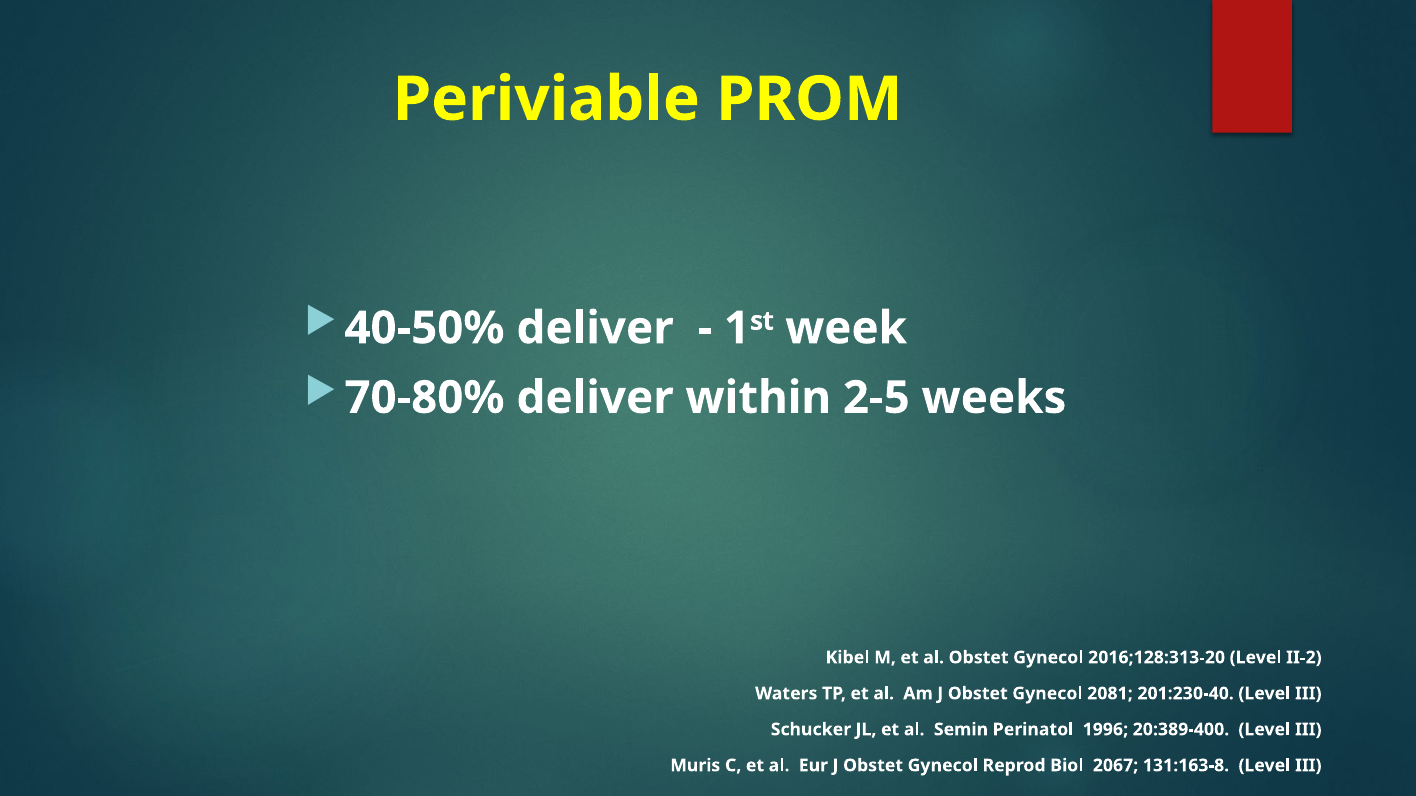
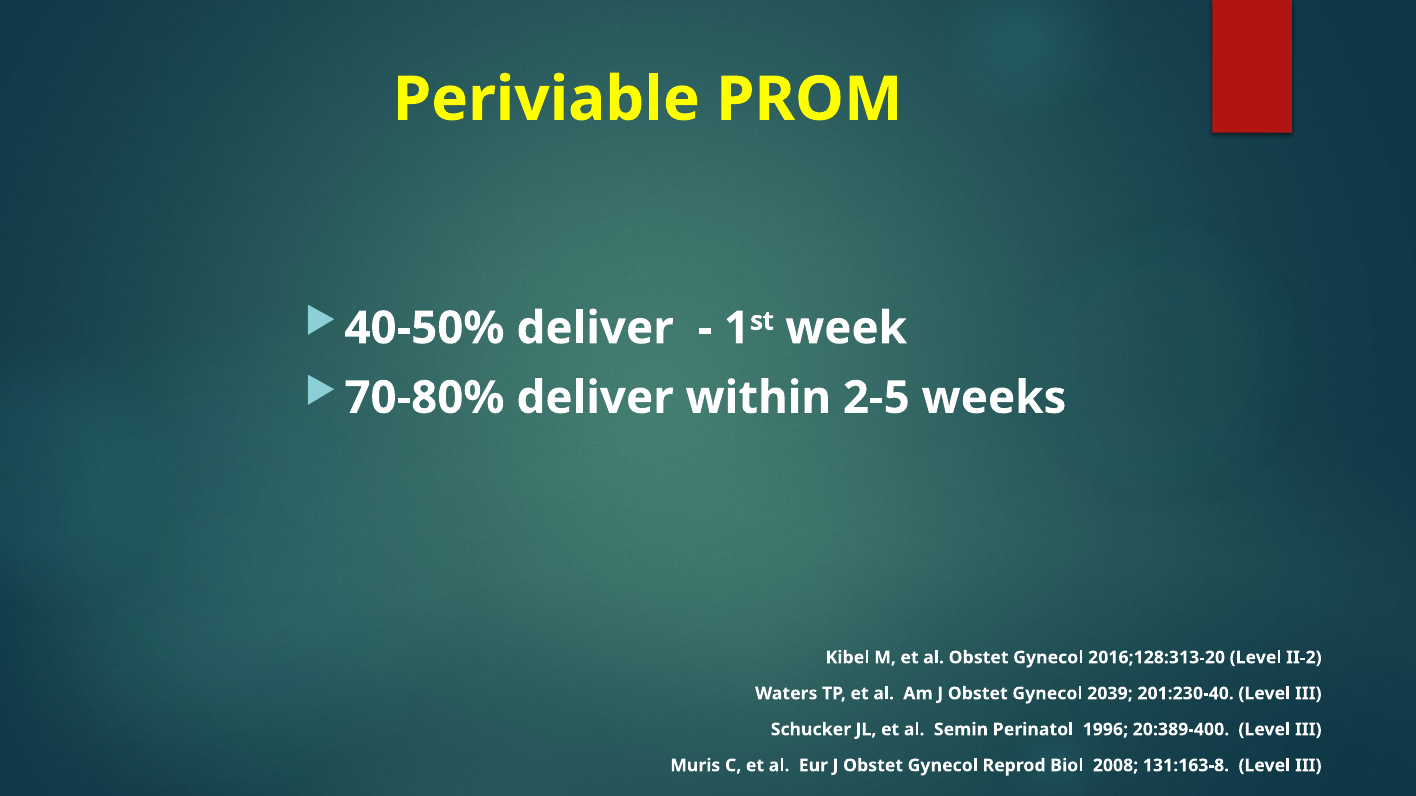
2081: 2081 -> 2039
2067: 2067 -> 2008
